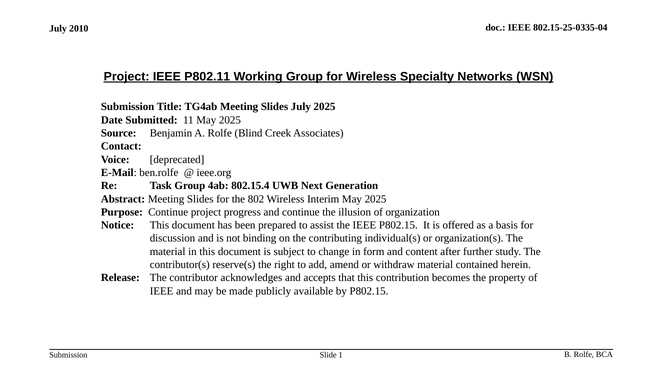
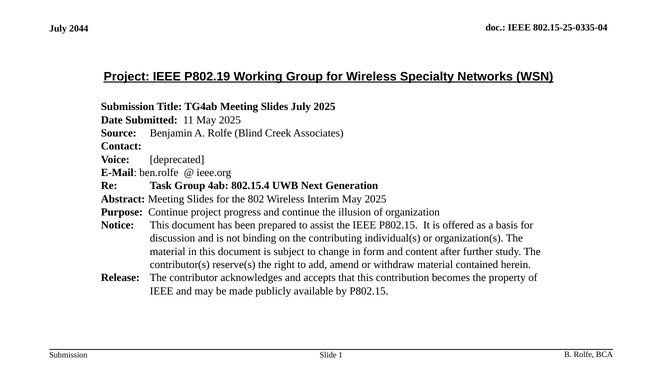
2010: 2010 -> 2044
P802.11: P802.11 -> P802.19
